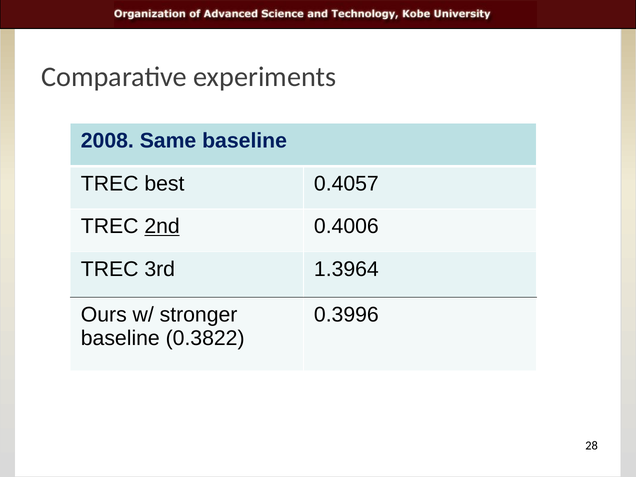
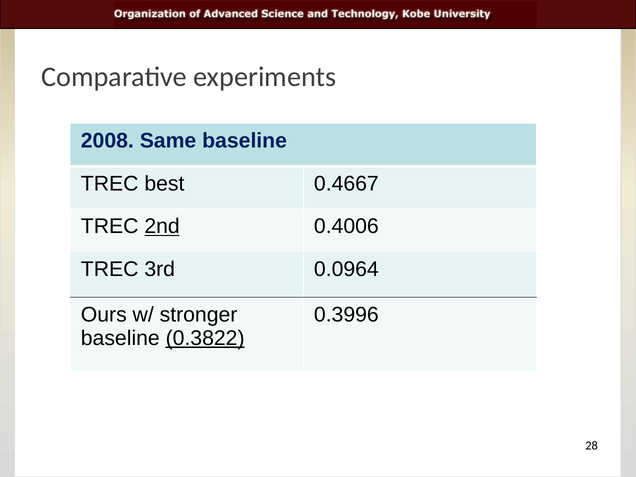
0.4057: 0.4057 -> 0.4667
1.3964: 1.3964 -> 0.0964
0.3822 underline: none -> present
